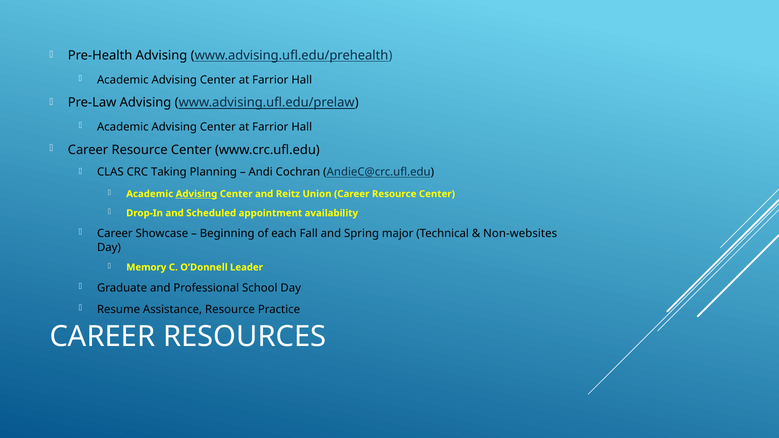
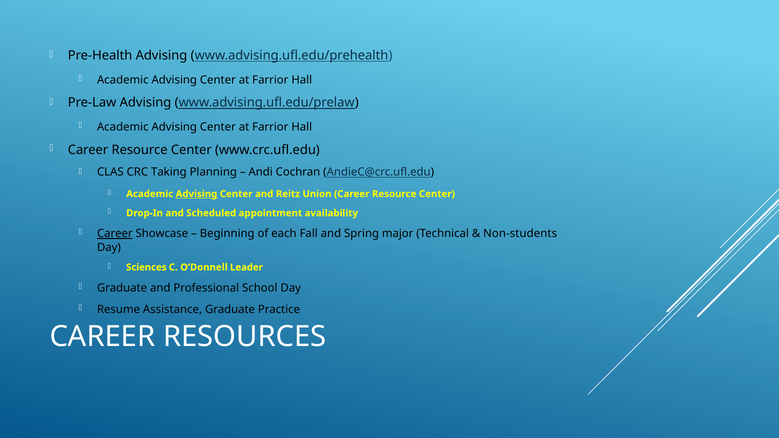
Career at (115, 234) underline: none -> present
Non-websites: Non-websites -> Non-students
Memory: Memory -> Sciences
Assistance Resource: Resource -> Graduate
